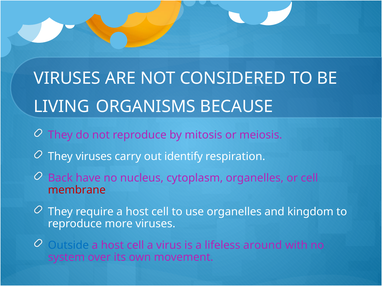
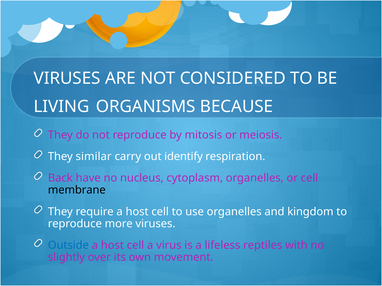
They viruses: viruses -> similar
membrane colour: red -> black
around: around -> reptiles
system: system -> slightly
